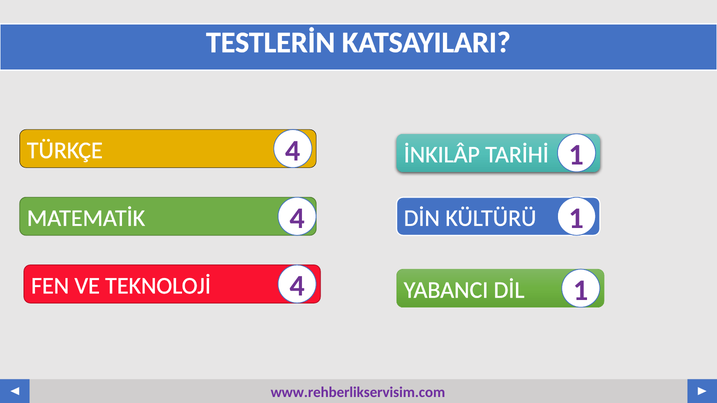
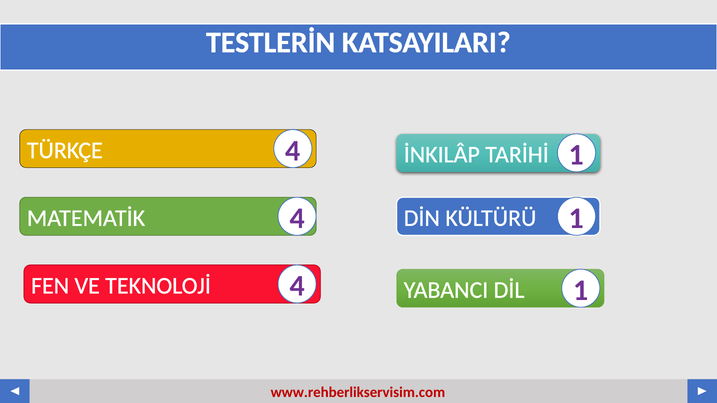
www.rehberlikservisim.com colour: purple -> red
